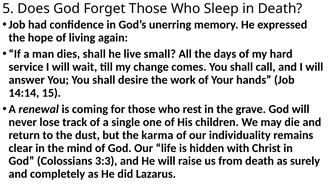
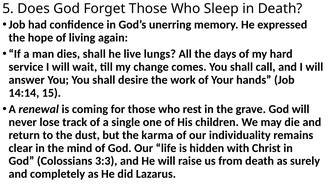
small: small -> lungs
